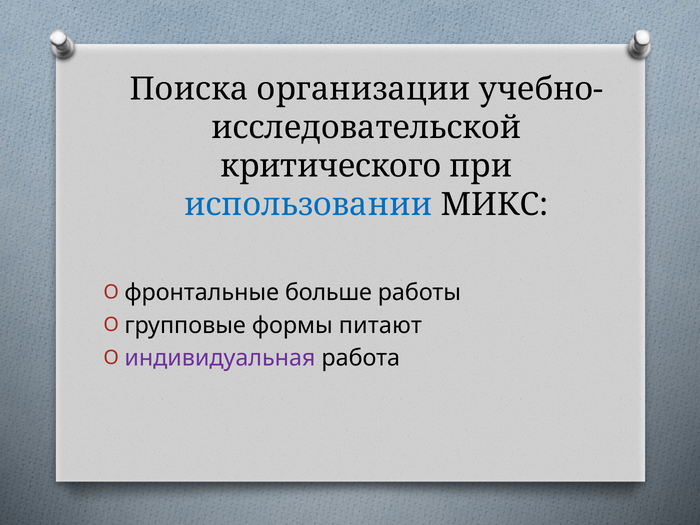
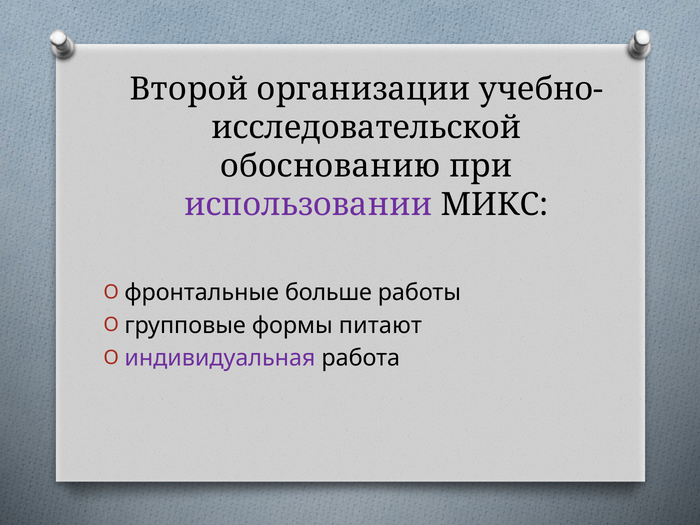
Поиска: Поиска -> Второй
критического: критического -> обоснованию
использовании colour: blue -> purple
